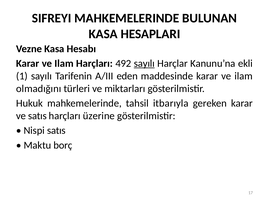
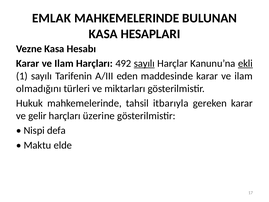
SIFREYI: SIFREYI -> EMLAK
ekli underline: none -> present
ve satıs: satıs -> gelir
Nispi satıs: satıs -> defa
borç: borç -> elde
